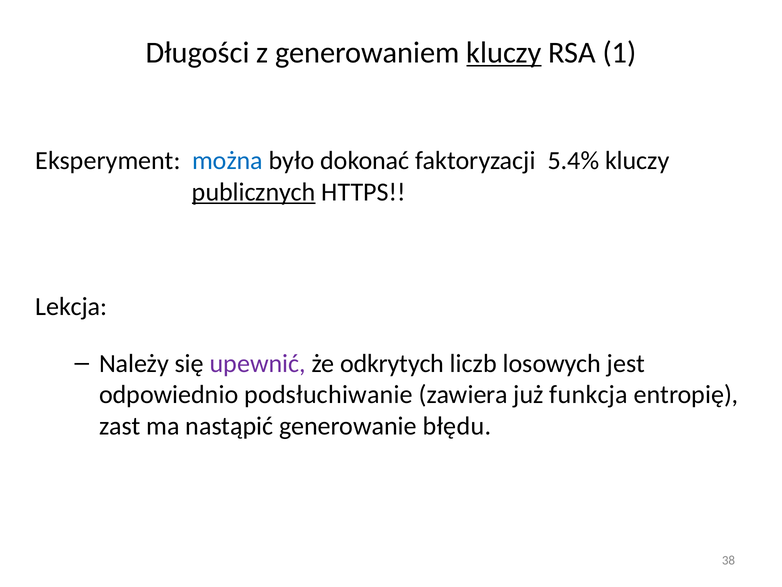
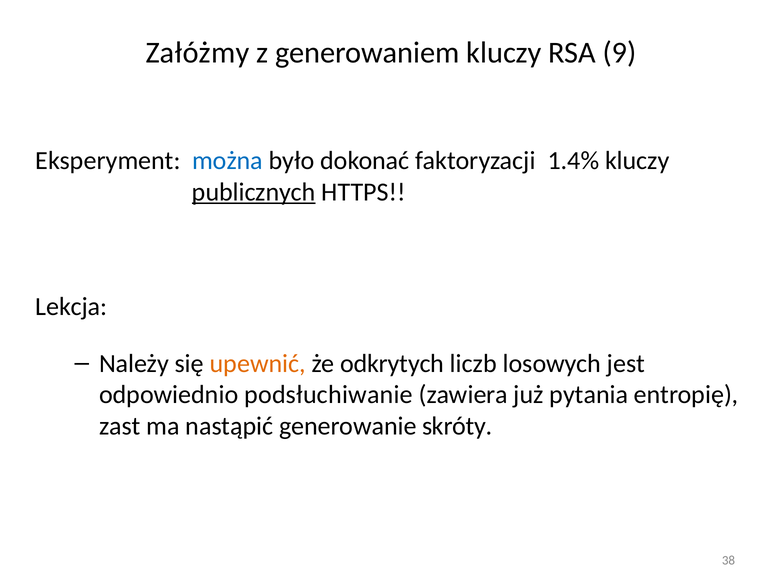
Długości: Długości -> Załóżmy
kluczy at (504, 53) underline: present -> none
1: 1 -> 9
5.4%: 5.4% -> 1.4%
upewnić colour: purple -> orange
funkcja: funkcja -> pytania
błędu: błędu -> skróty
